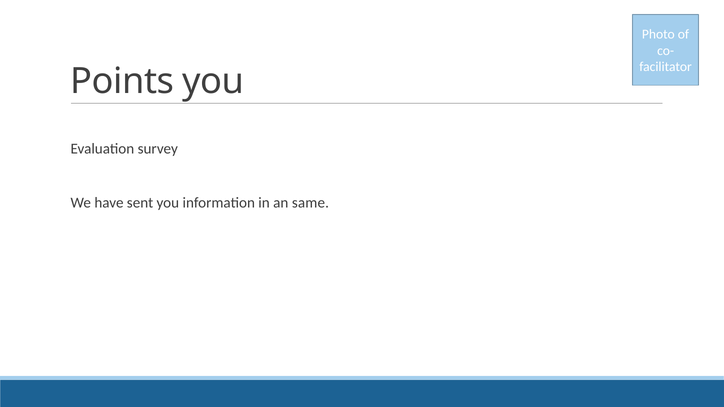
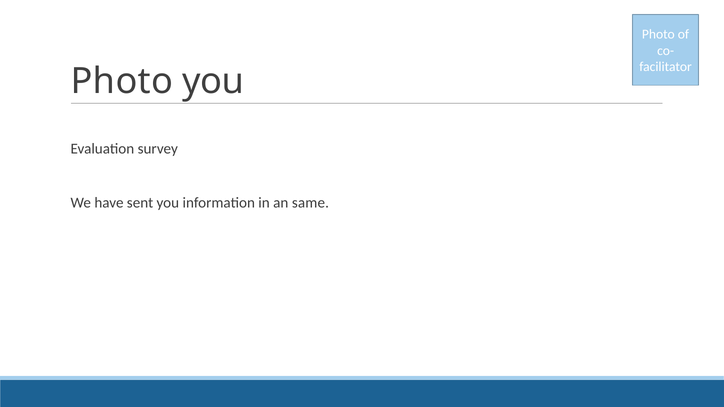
Points at (122, 81): Points -> Photo
